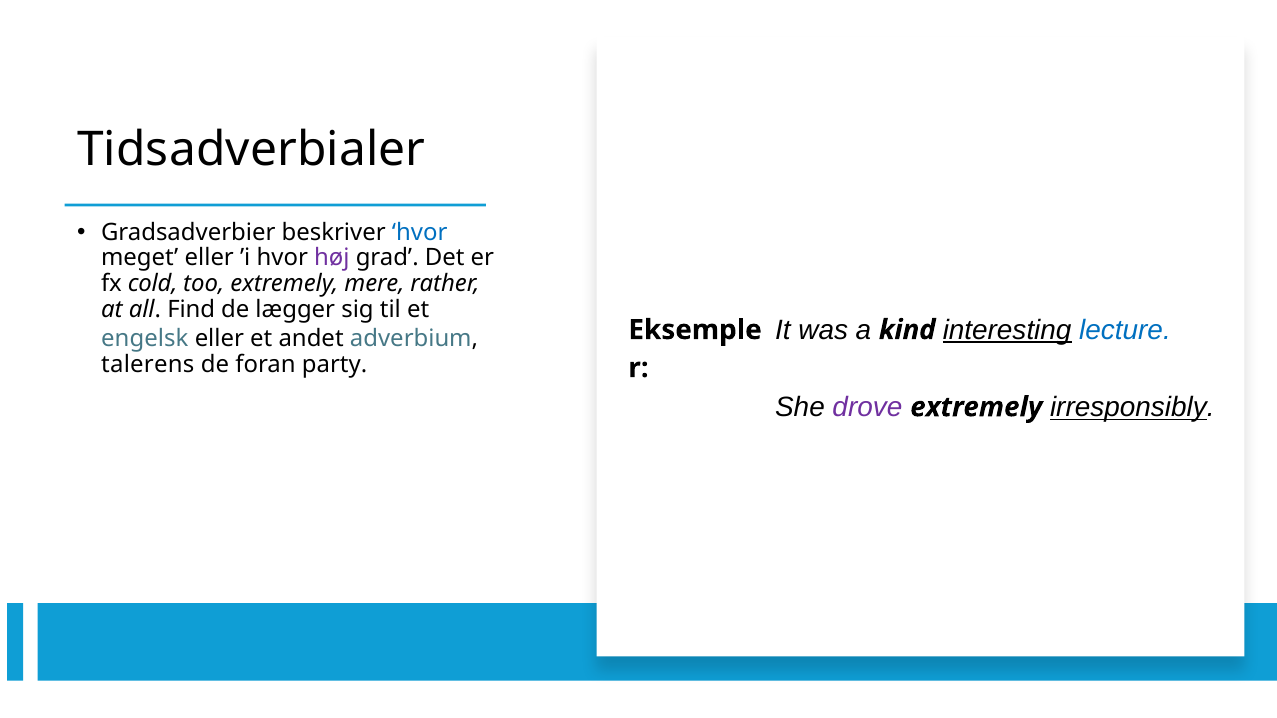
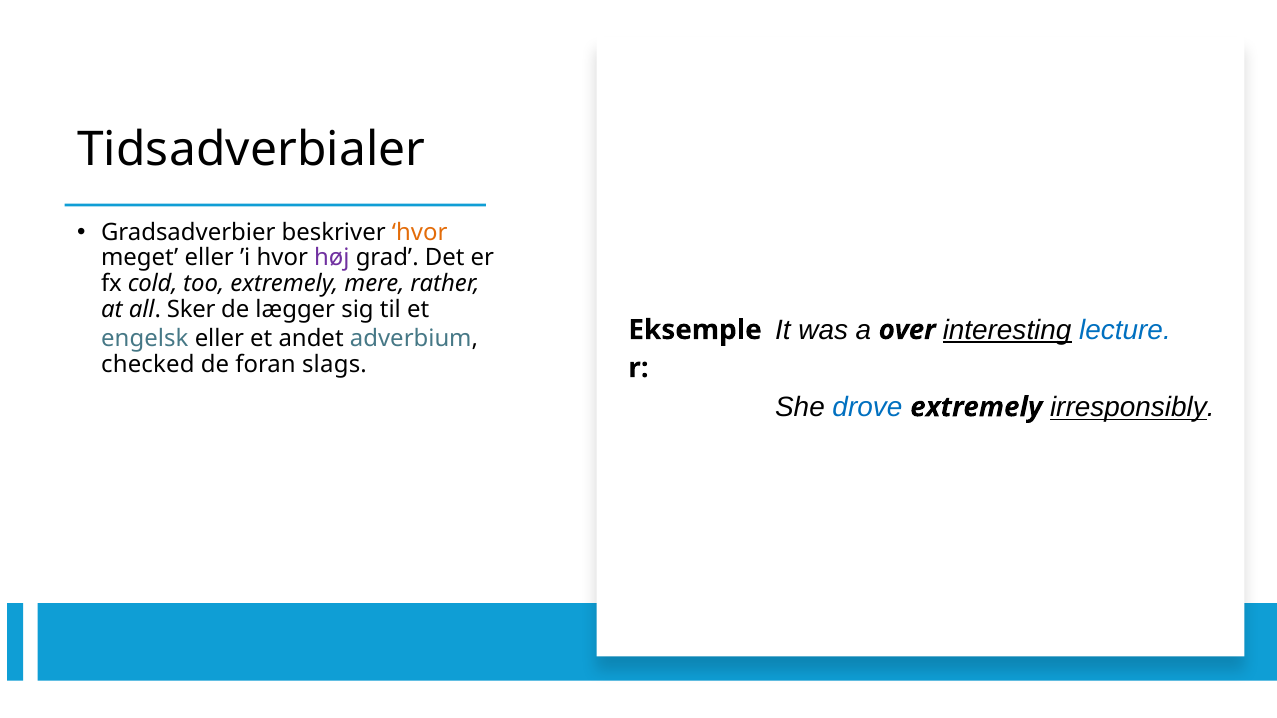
hvor at (420, 232) colour: blue -> orange
Find: Find -> Sker
kind: kind -> over
talerens: talerens -> checked
party: party -> slags
drove colour: purple -> blue
